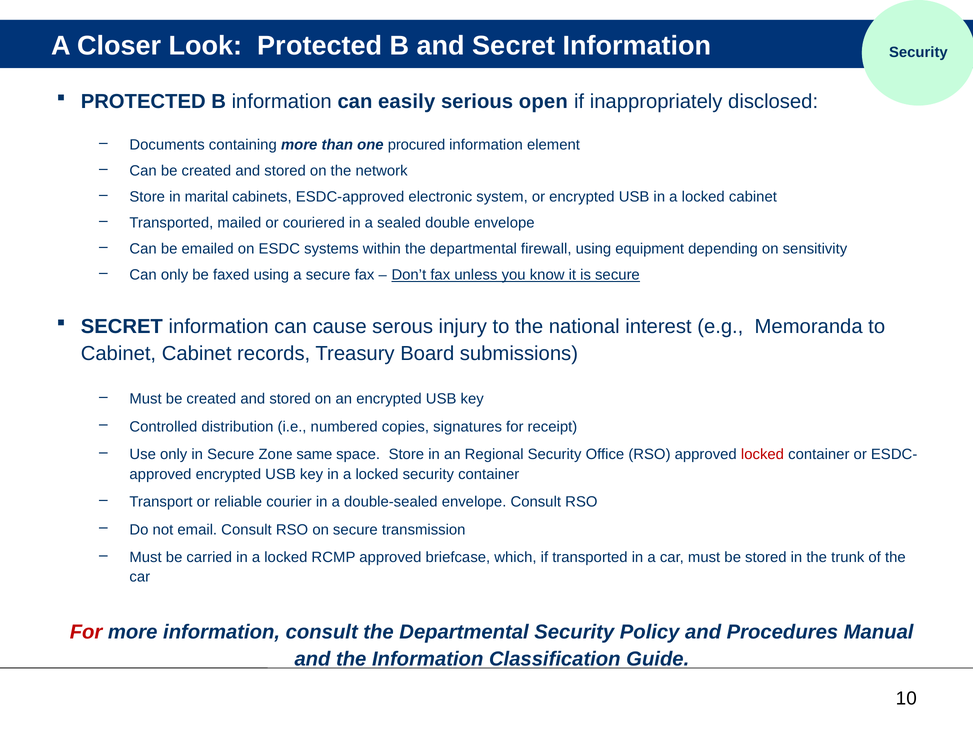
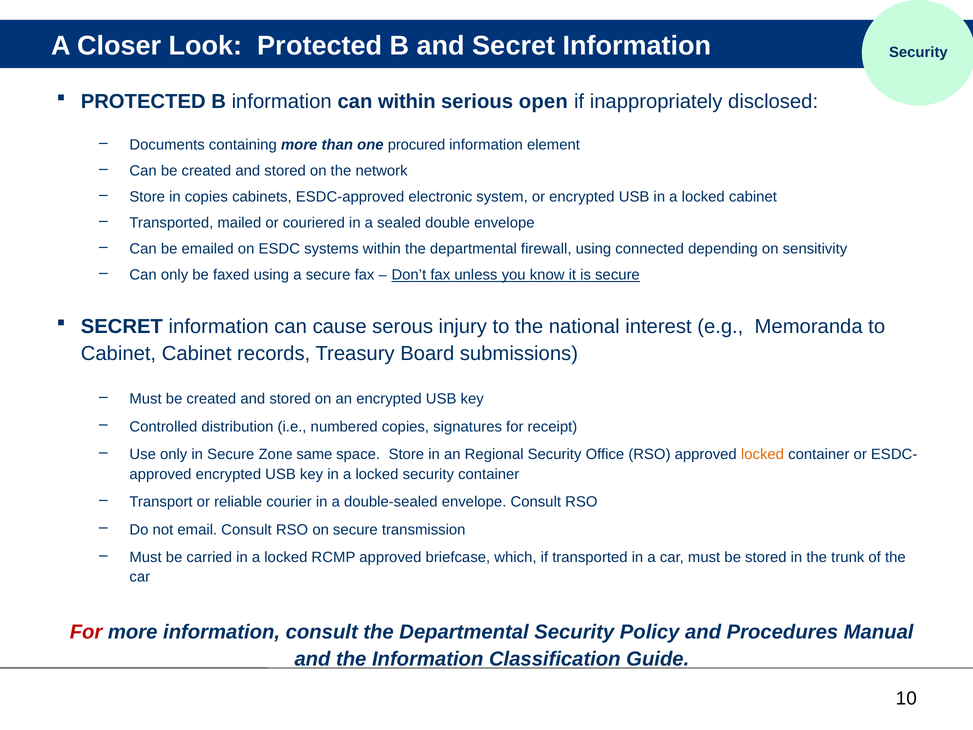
can easily: easily -> within
in marital: marital -> copies
equipment: equipment -> connected
locked at (762, 454) colour: red -> orange
